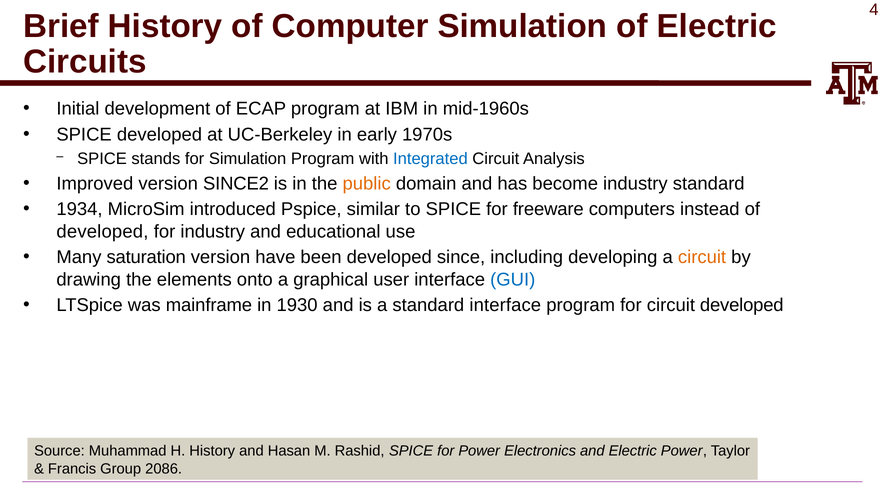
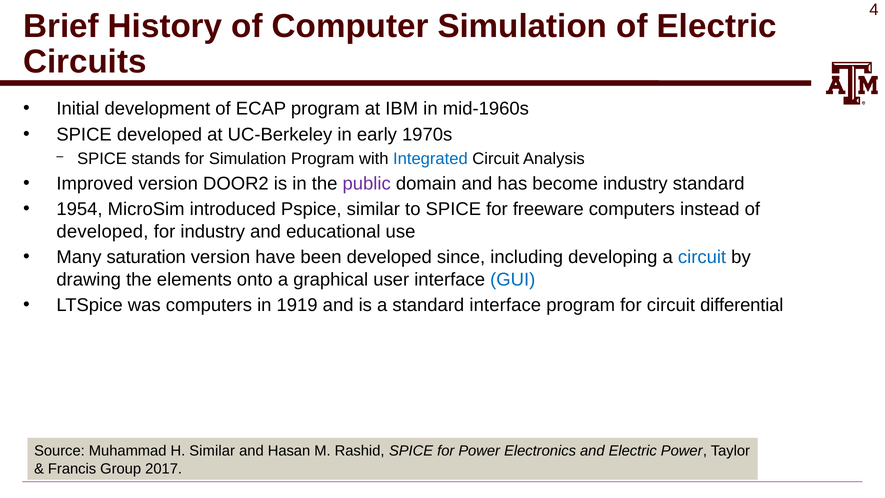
SINCE2: SINCE2 -> DOOR2
public colour: orange -> purple
1934: 1934 -> 1954
circuit at (702, 257) colour: orange -> blue
was mainframe: mainframe -> computers
1930: 1930 -> 1919
circuit developed: developed -> differential
H History: History -> Similar
2086: 2086 -> 2017
